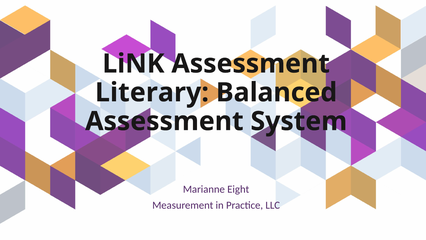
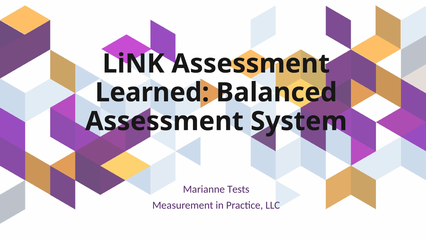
Literary: Literary -> Learned
Eight: Eight -> Tests
